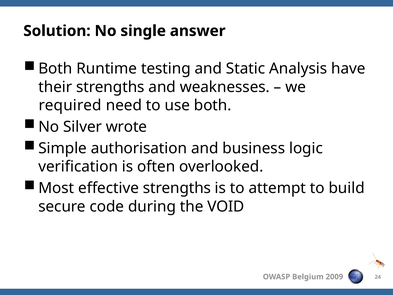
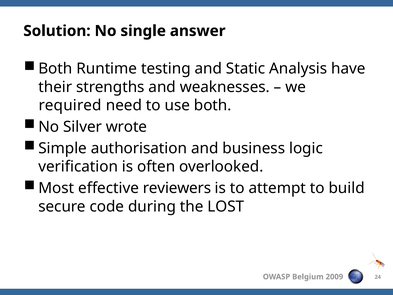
effective strengths: strengths -> reviewers
VOID: VOID -> LOST
